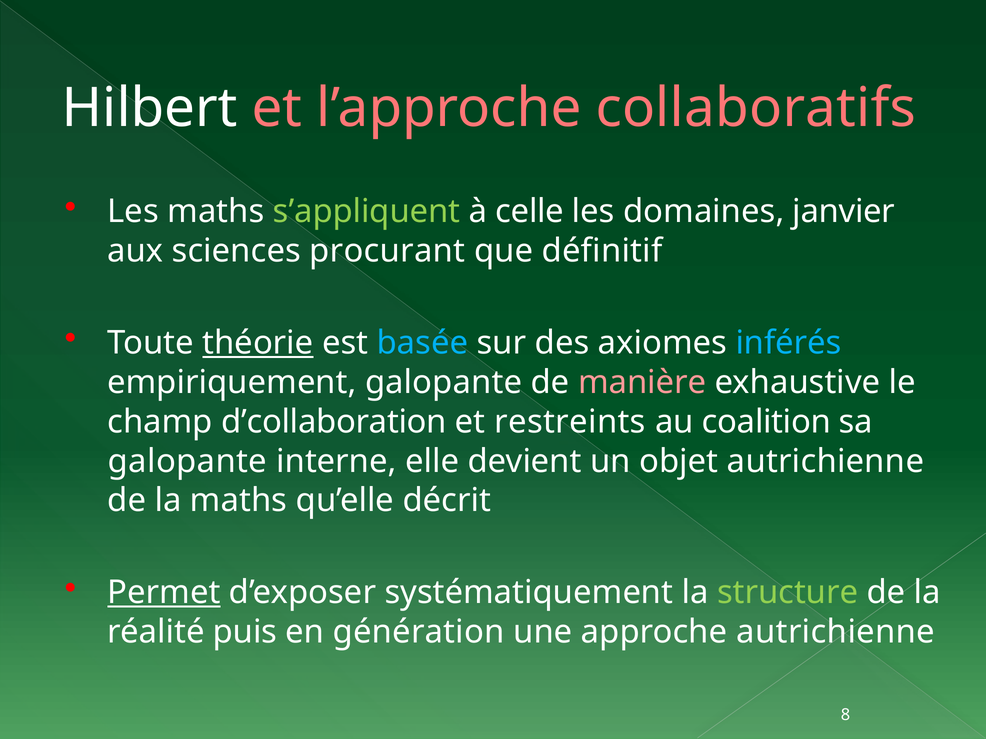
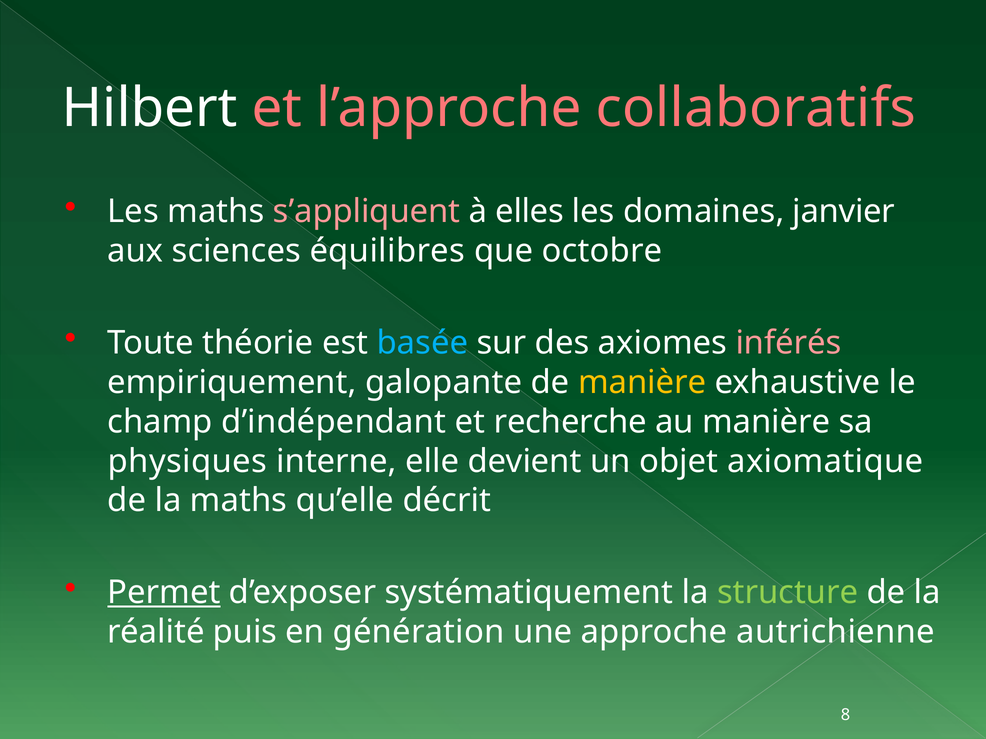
s’appliquent colour: light green -> pink
celle: celle -> elles
procurant: procurant -> équilibres
définitif: définitif -> octobre
théorie underline: present -> none
inférés colour: light blue -> pink
manière at (642, 383) colour: pink -> yellow
d’collaboration: d’collaboration -> d’indépendant
restreints: restreints -> recherche
au coalition: coalition -> manière
galopante at (187, 461): galopante -> physiques
objet autrichienne: autrichienne -> axiomatique
